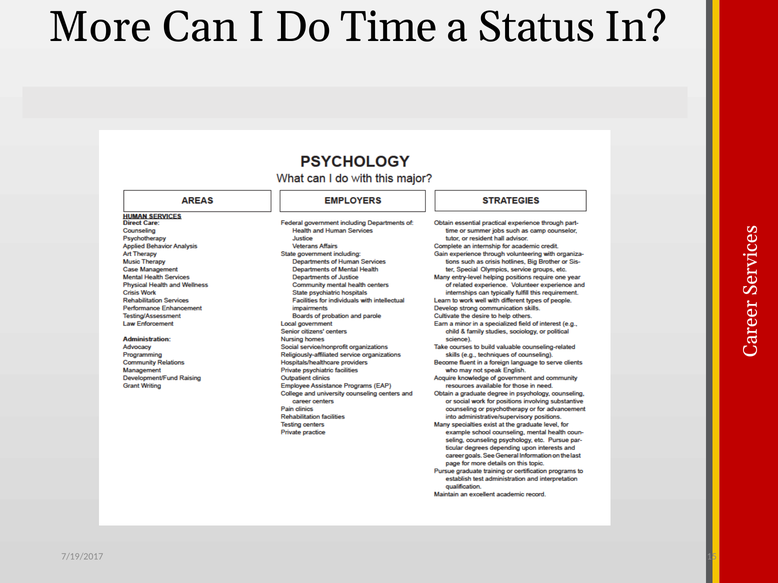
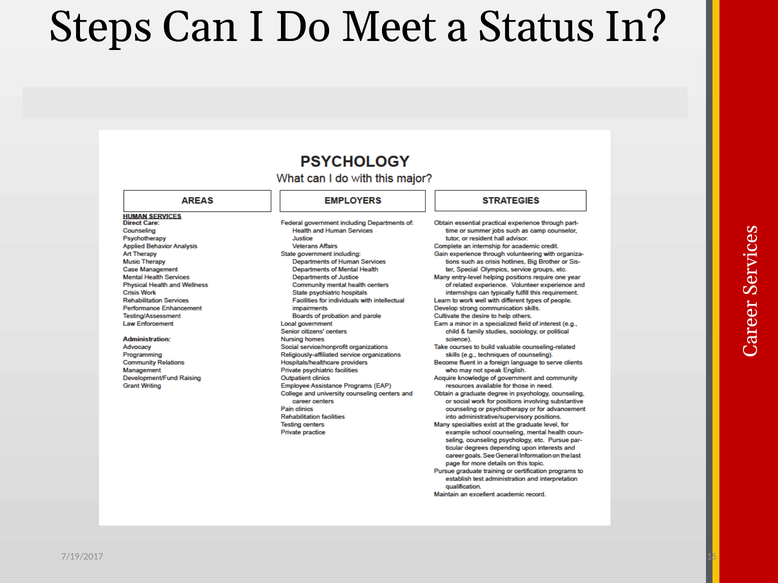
More: More -> Steps
Time: Time -> Meet
